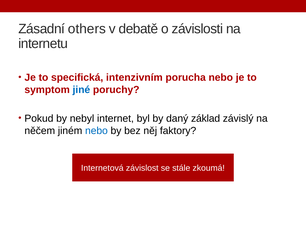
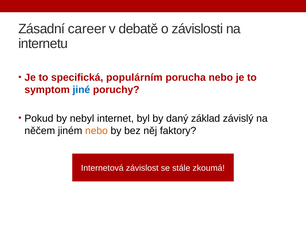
others: others -> career
intenzivním: intenzivním -> populárním
nebo at (96, 130) colour: blue -> orange
